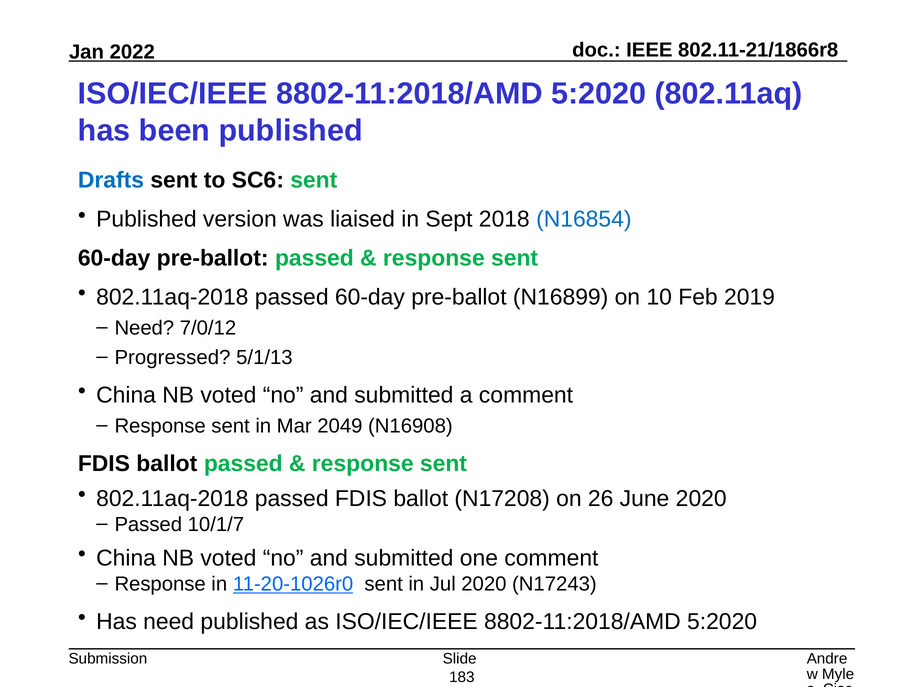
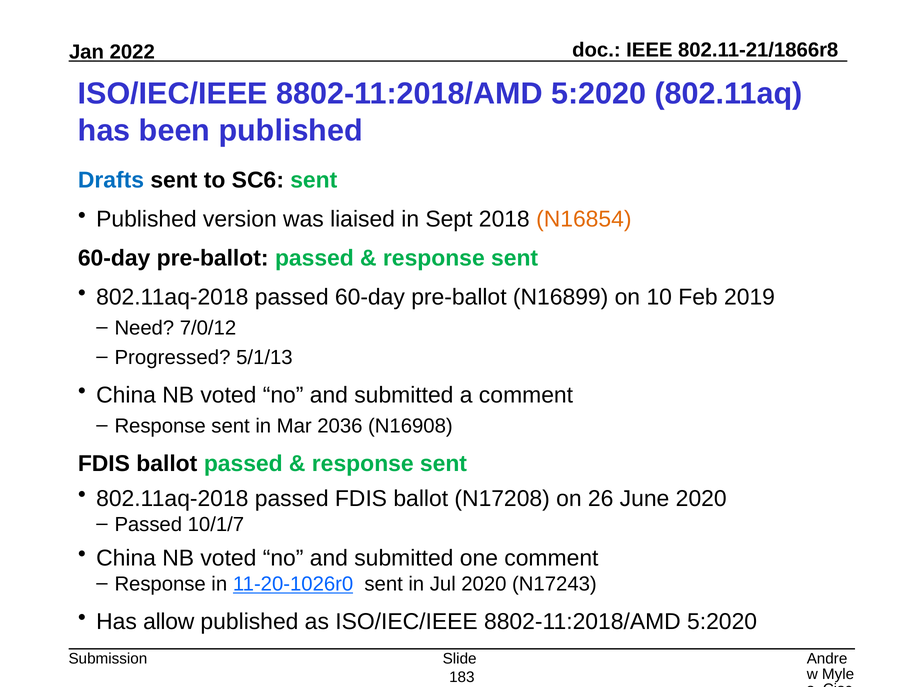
N16854 colour: blue -> orange
2049: 2049 -> 2036
Has need: need -> allow
